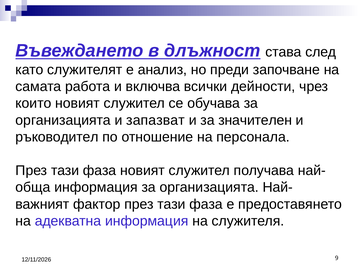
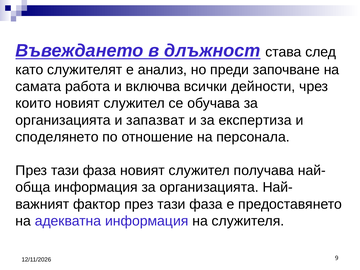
значителен: значителен -> експертиза
ръководител: ръководител -> споделянето
